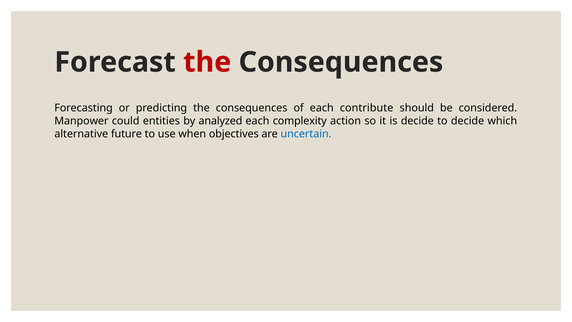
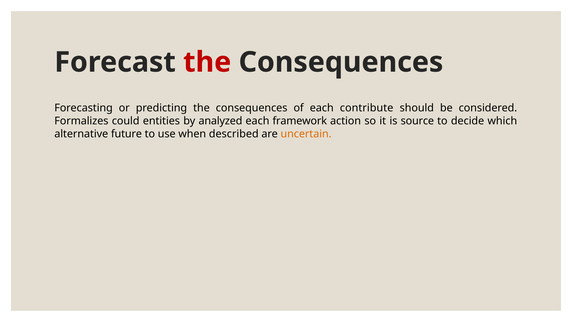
Manpower: Manpower -> Formalizes
complexity: complexity -> framework
is decide: decide -> source
objectives: objectives -> described
uncertain colour: blue -> orange
